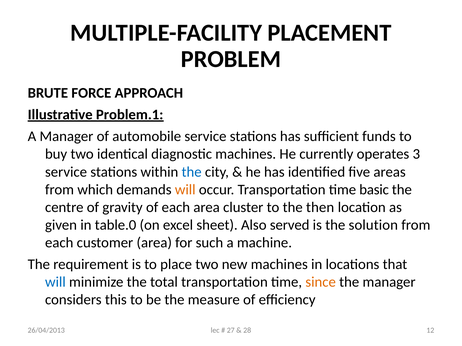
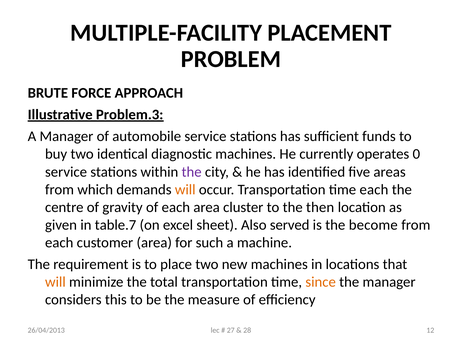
Problem.1: Problem.1 -> Problem.3
3: 3 -> 0
the at (192, 172) colour: blue -> purple
time basic: basic -> each
table.0: table.0 -> table.7
solution: solution -> become
will at (55, 282) colour: blue -> orange
